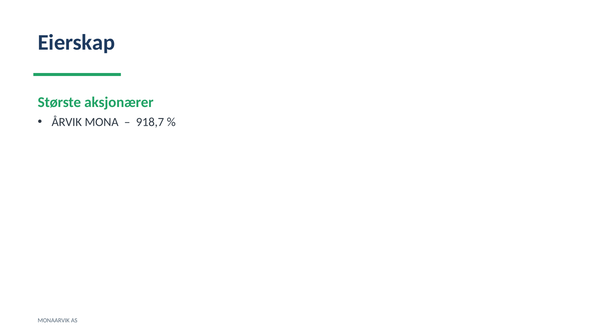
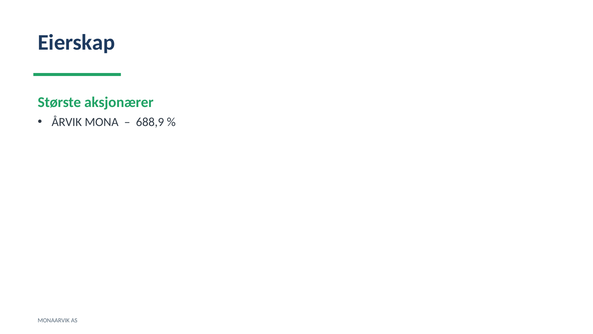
918,7: 918,7 -> 688,9
